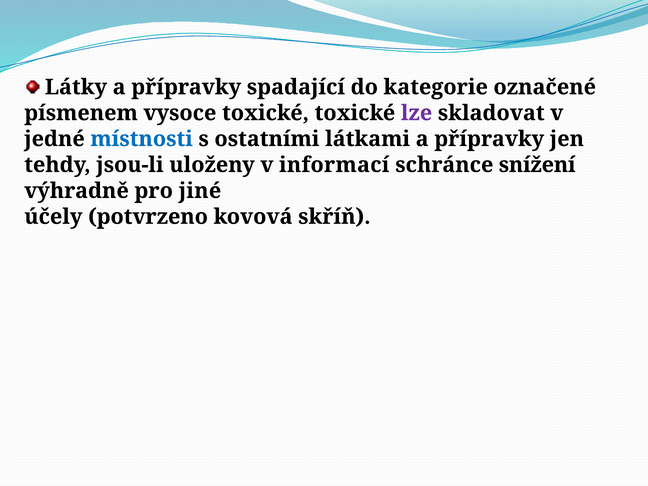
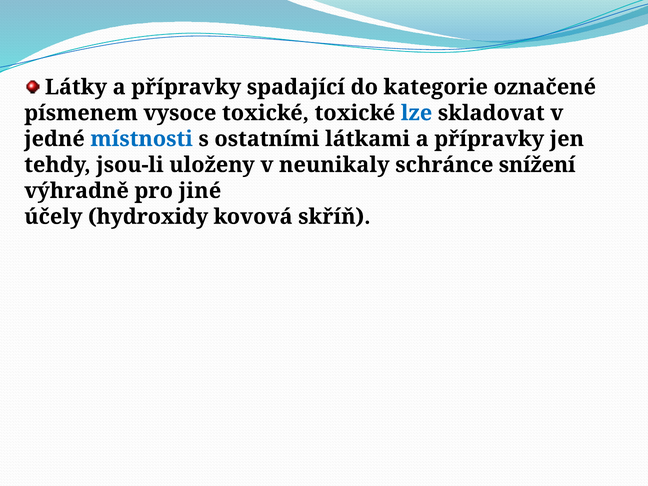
lze colour: purple -> blue
informací: informací -> neunikaly
potvrzeno: potvrzeno -> hydroxidy
